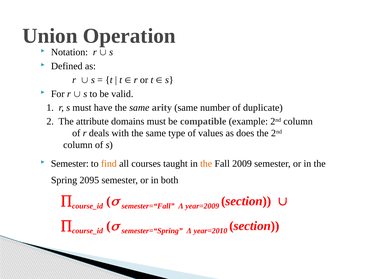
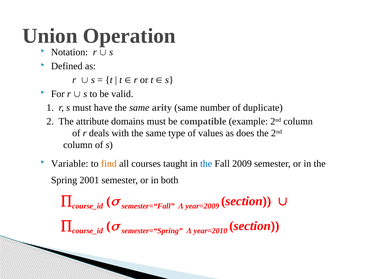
Semester at (70, 164): Semester -> Variable
the at (206, 164) colour: orange -> blue
2095: 2095 -> 2001
